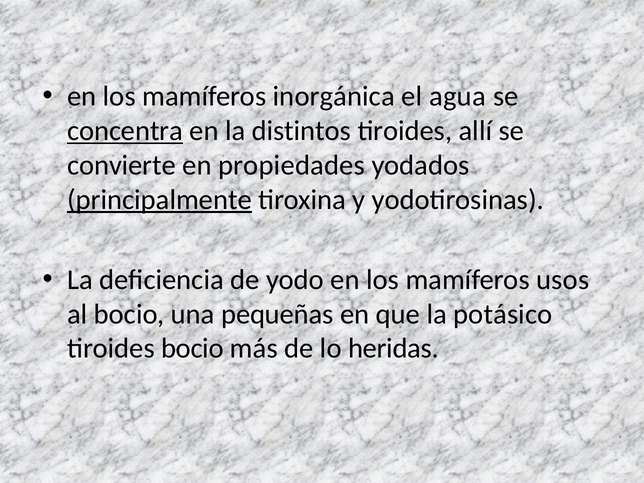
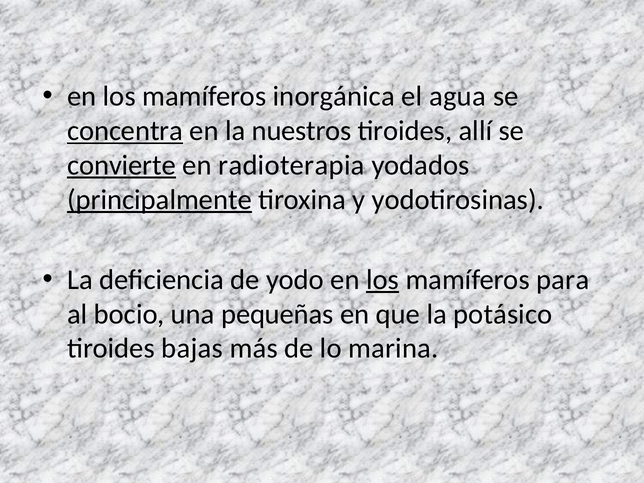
distintos: distintos -> nuestros
convierte underline: none -> present
propiedades: propiedades -> radioterapia
los at (383, 280) underline: none -> present
usos: usos -> para
tiroides bocio: bocio -> bajas
heridas: heridas -> marina
